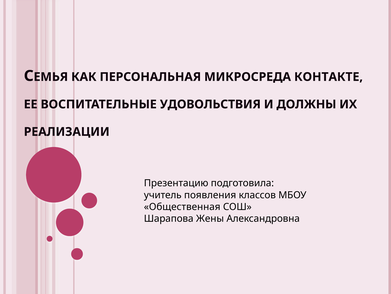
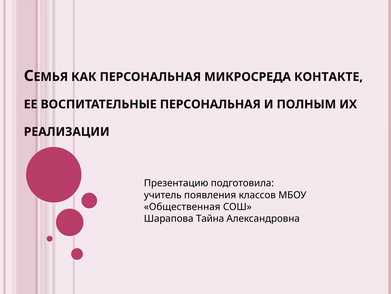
ВОСПИТАТЕЛЬНЫЕ УДОВОЛЬСТВИЯ: УДОВОЛЬСТВИЯ -> ПЕРСОНАЛЬНАЯ
ДОЛЖНЫ: ДОЛЖНЫ -> ПОЛНЫМ
Жены: Жены -> Тайна
